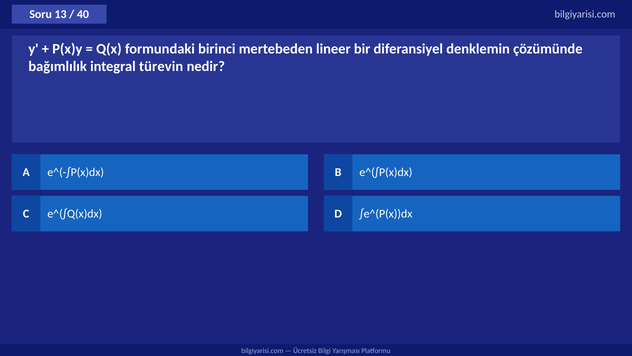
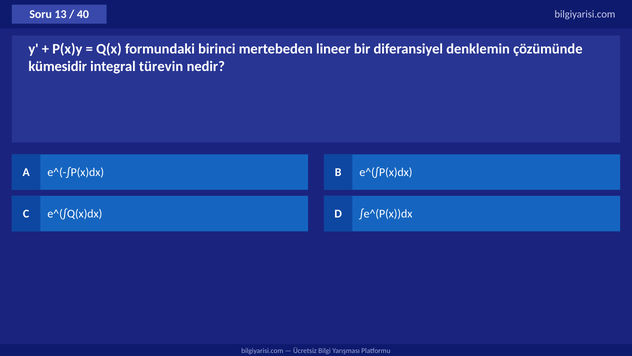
bağımlılık: bağımlılık -> kümesidir
